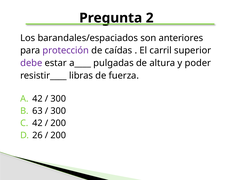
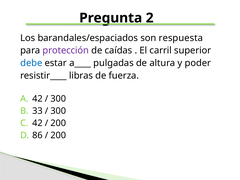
anteriores: anteriores -> respuesta
debe colour: purple -> blue
63: 63 -> 33
26: 26 -> 86
